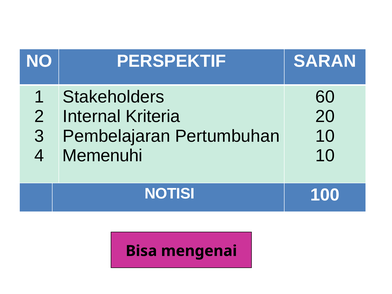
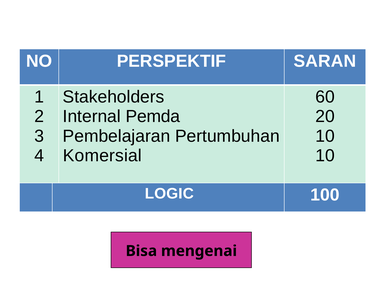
Kriteria: Kriteria -> Pemda
Memenuhi: Memenuhi -> Komersial
NOTISI: NOTISI -> LOGIC
